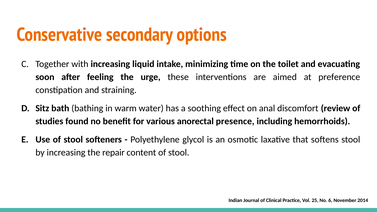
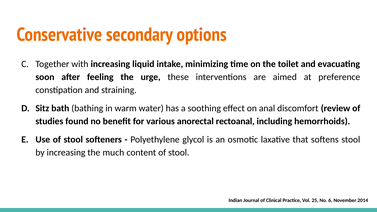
presence: presence -> rectoanal
repair: repair -> much
